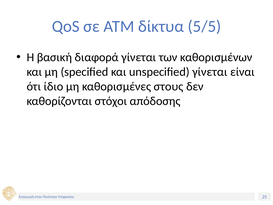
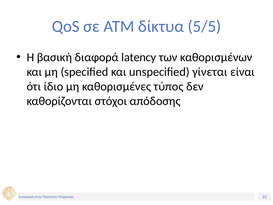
διαφορά γίνεται: γίνεται -> latency
στους: στους -> τύπος
